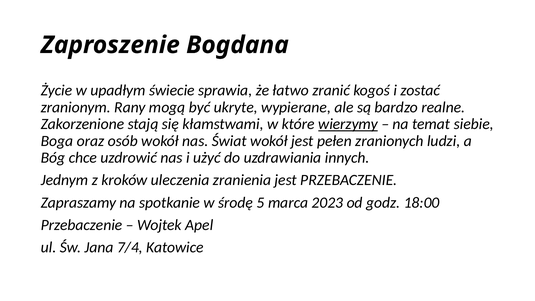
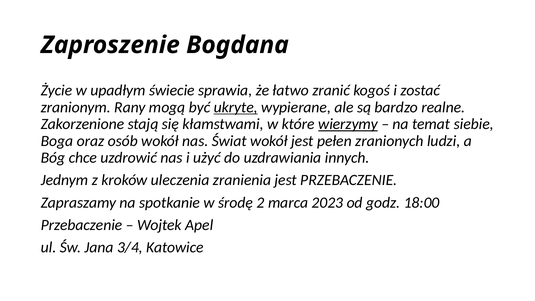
ukryte underline: none -> present
5: 5 -> 2
7/4: 7/4 -> 3/4
